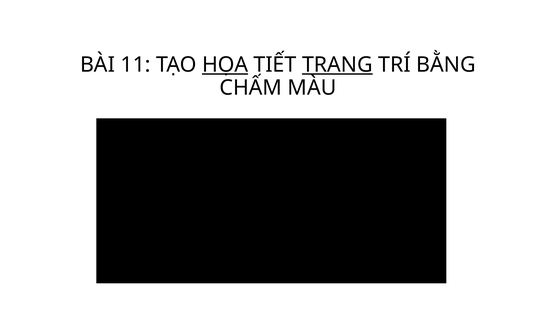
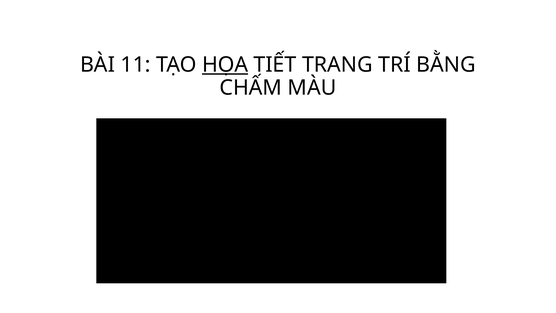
TRANG underline: present -> none
